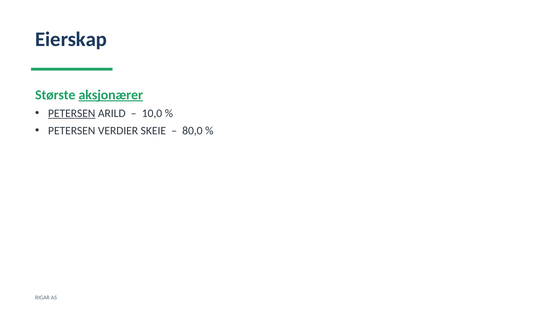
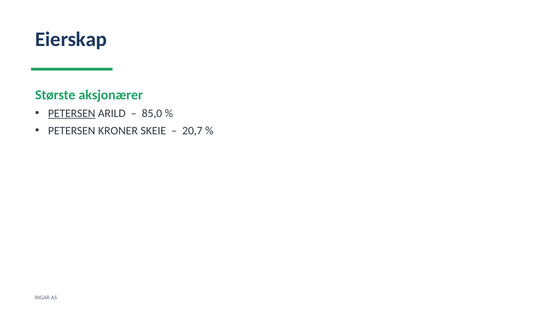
aksjonærer underline: present -> none
10,0: 10,0 -> 85,0
VERDIER: VERDIER -> KRONER
80,0: 80,0 -> 20,7
